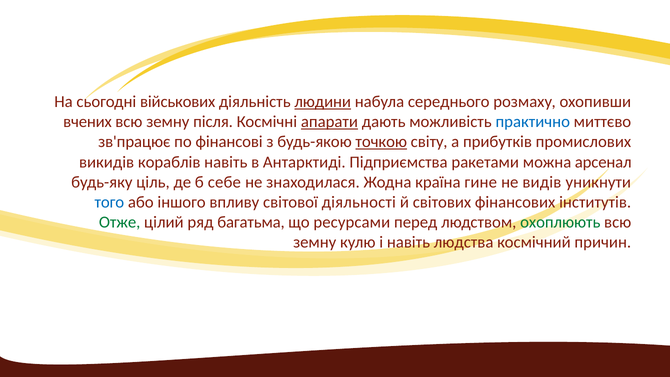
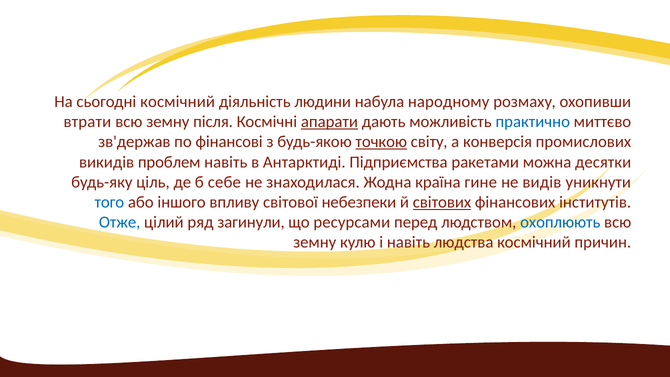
сьогодні військових: військових -> космічний
людини underline: present -> none
середнього: середнього -> народному
вчених: вчених -> втрати
зв'працює: зв'працює -> зв'держав
прибутків: прибутків -> конверсія
кораблів: кораблів -> проблем
арсенал: арсенал -> десятки
діяльності: діяльності -> небезпеки
світових underline: none -> present
Отже colour: green -> blue
багатьма: багатьма -> загинули
охоплюють colour: green -> blue
